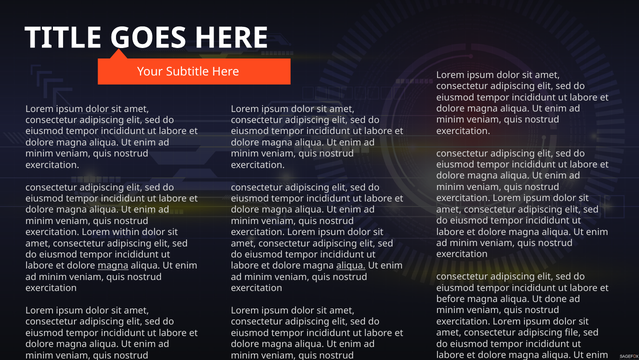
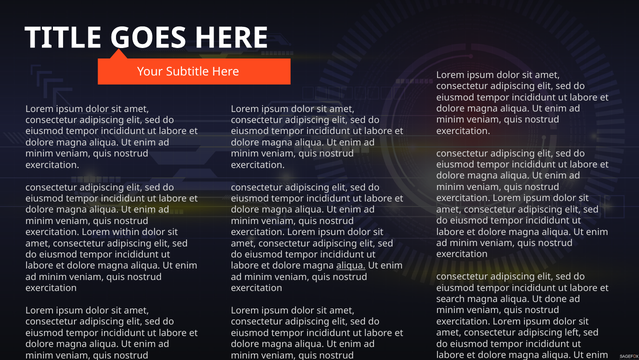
magna at (113, 265) underline: present -> none
before: before -> search
file: file -> left
